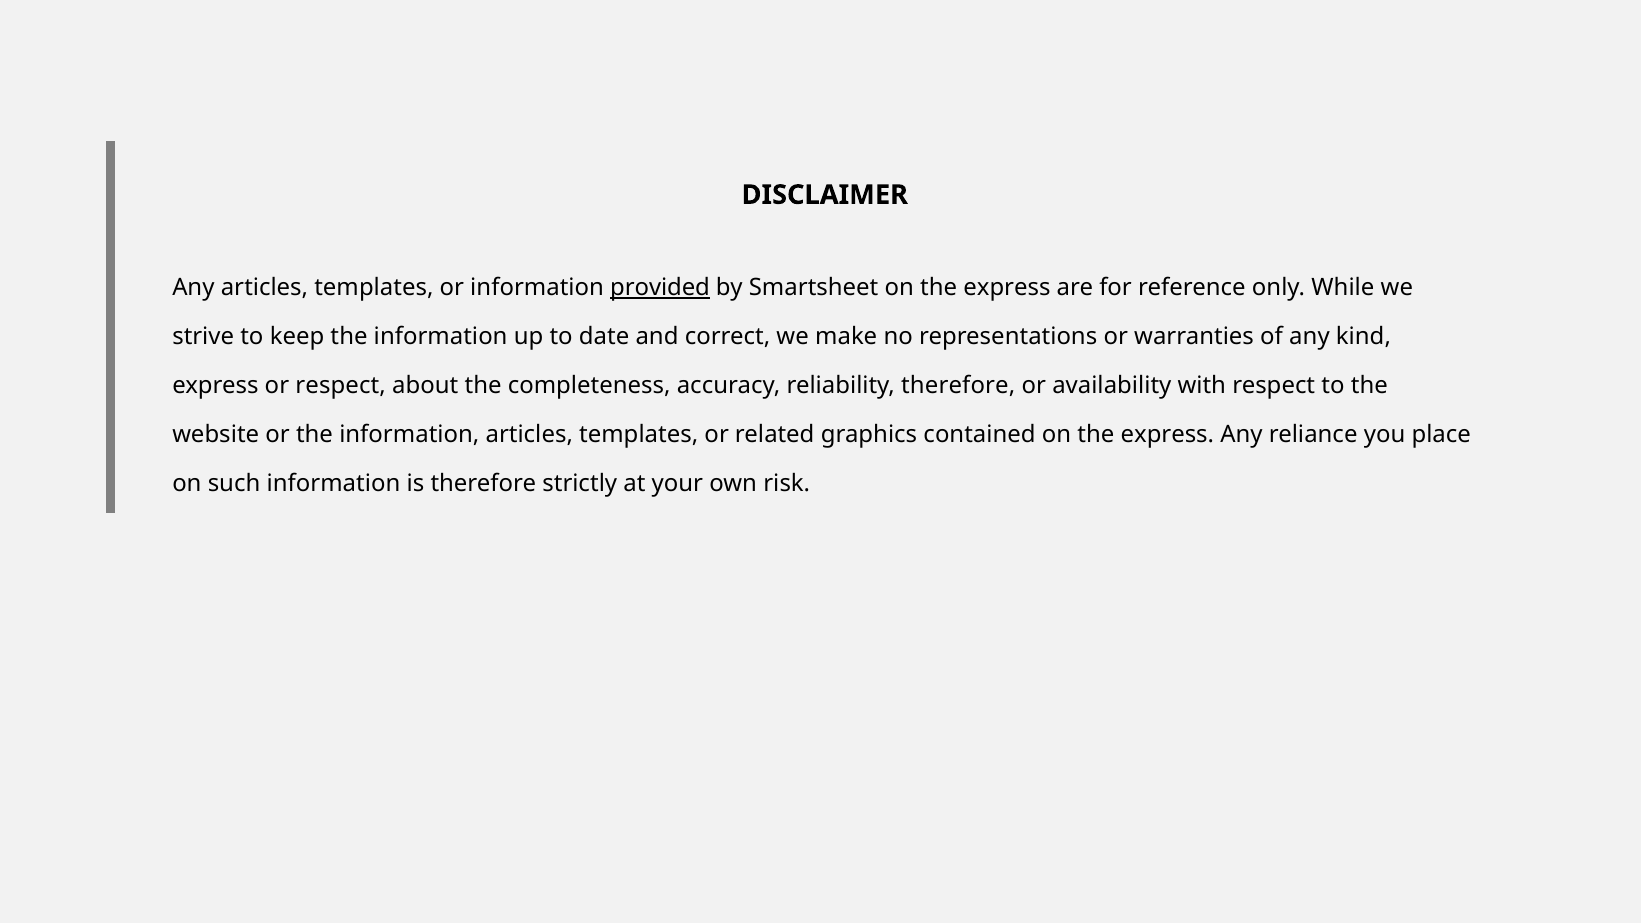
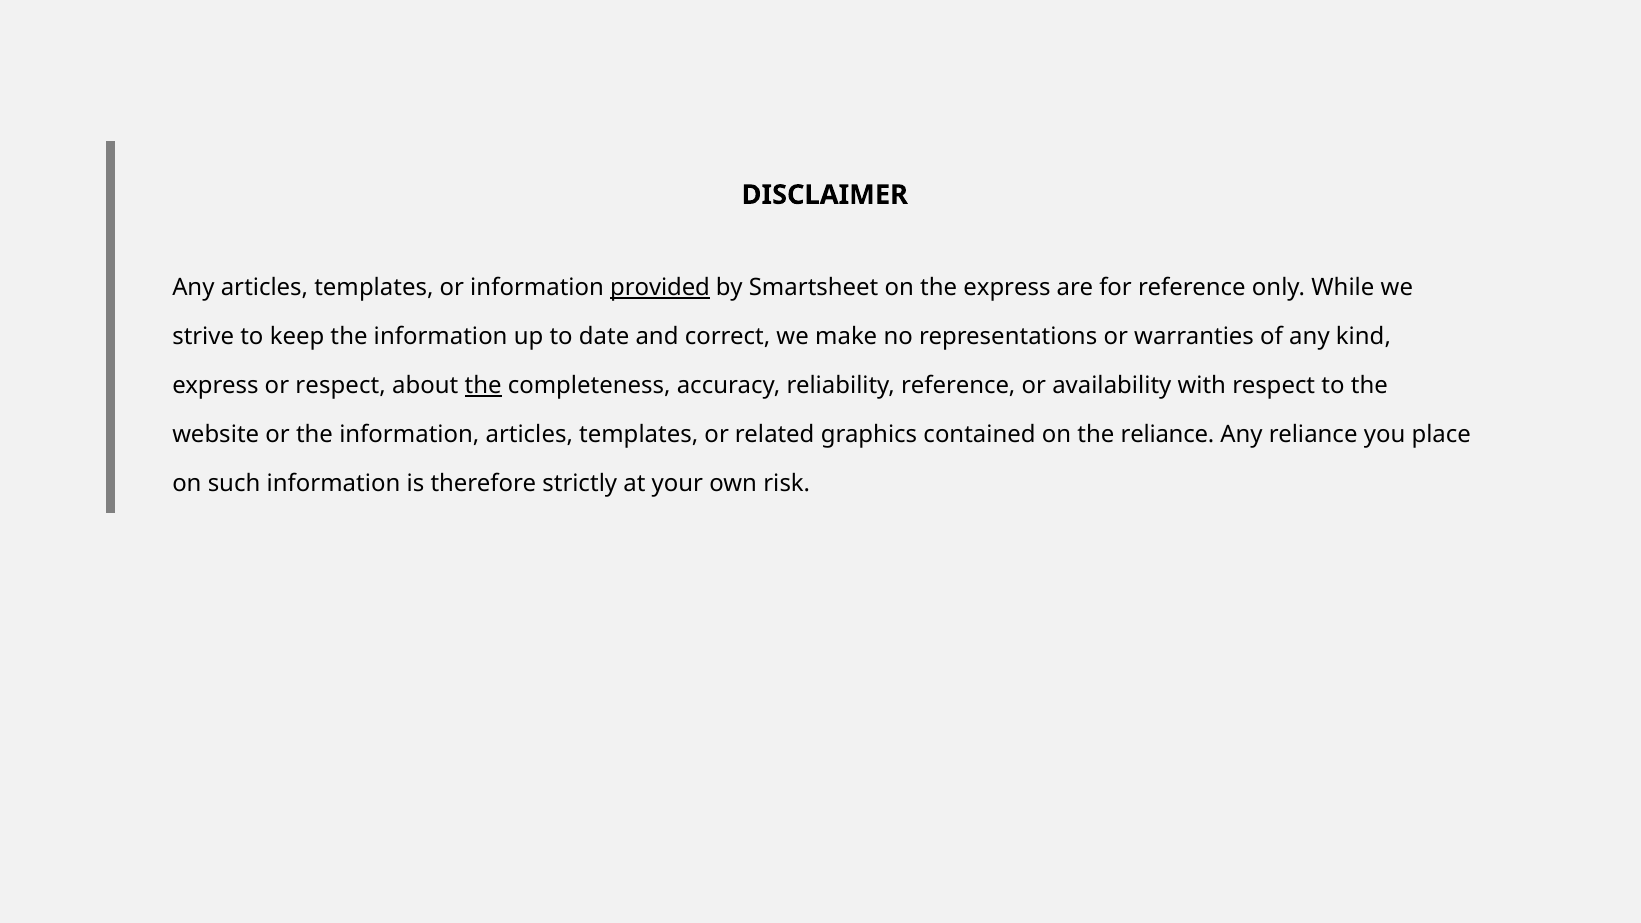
the at (483, 386) underline: none -> present
reliability therefore: therefore -> reference
contained on the express: express -> reliance
